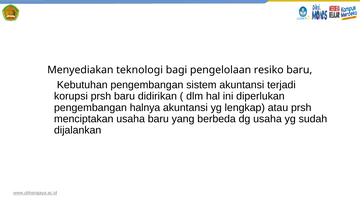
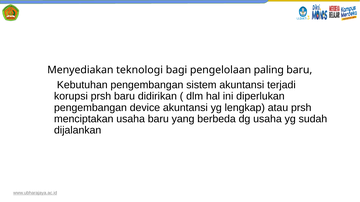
resiko: resiko -> paling
halnya: halnya -> device
